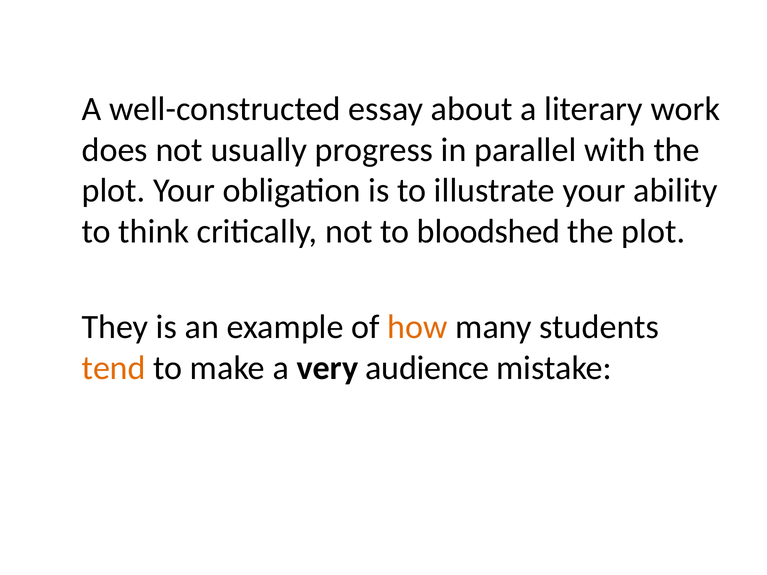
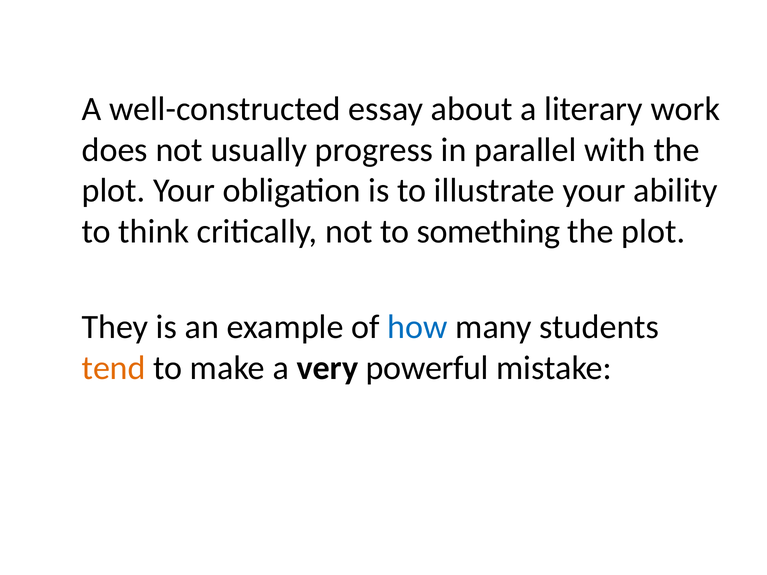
bloodshed: bloodshed -> something
how colour: orange -> blue
audience: audience -> powerful
